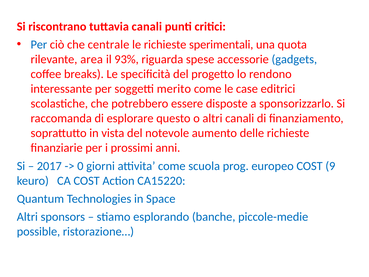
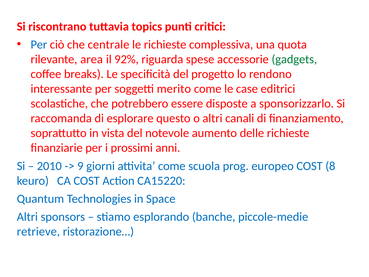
tuttavia canali: canali -> topics
sperimentali: sperimentali -> complessiva
93%: 93% -> 92%
gadgets colour: blue -> green
2017: 2017 -> 2010
0: 0 -> 9
9: 9 -> 8
possible: possible -> retrieve
